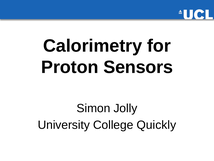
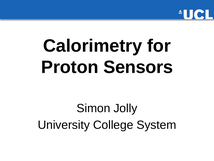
Quickly: Quickly -> System
